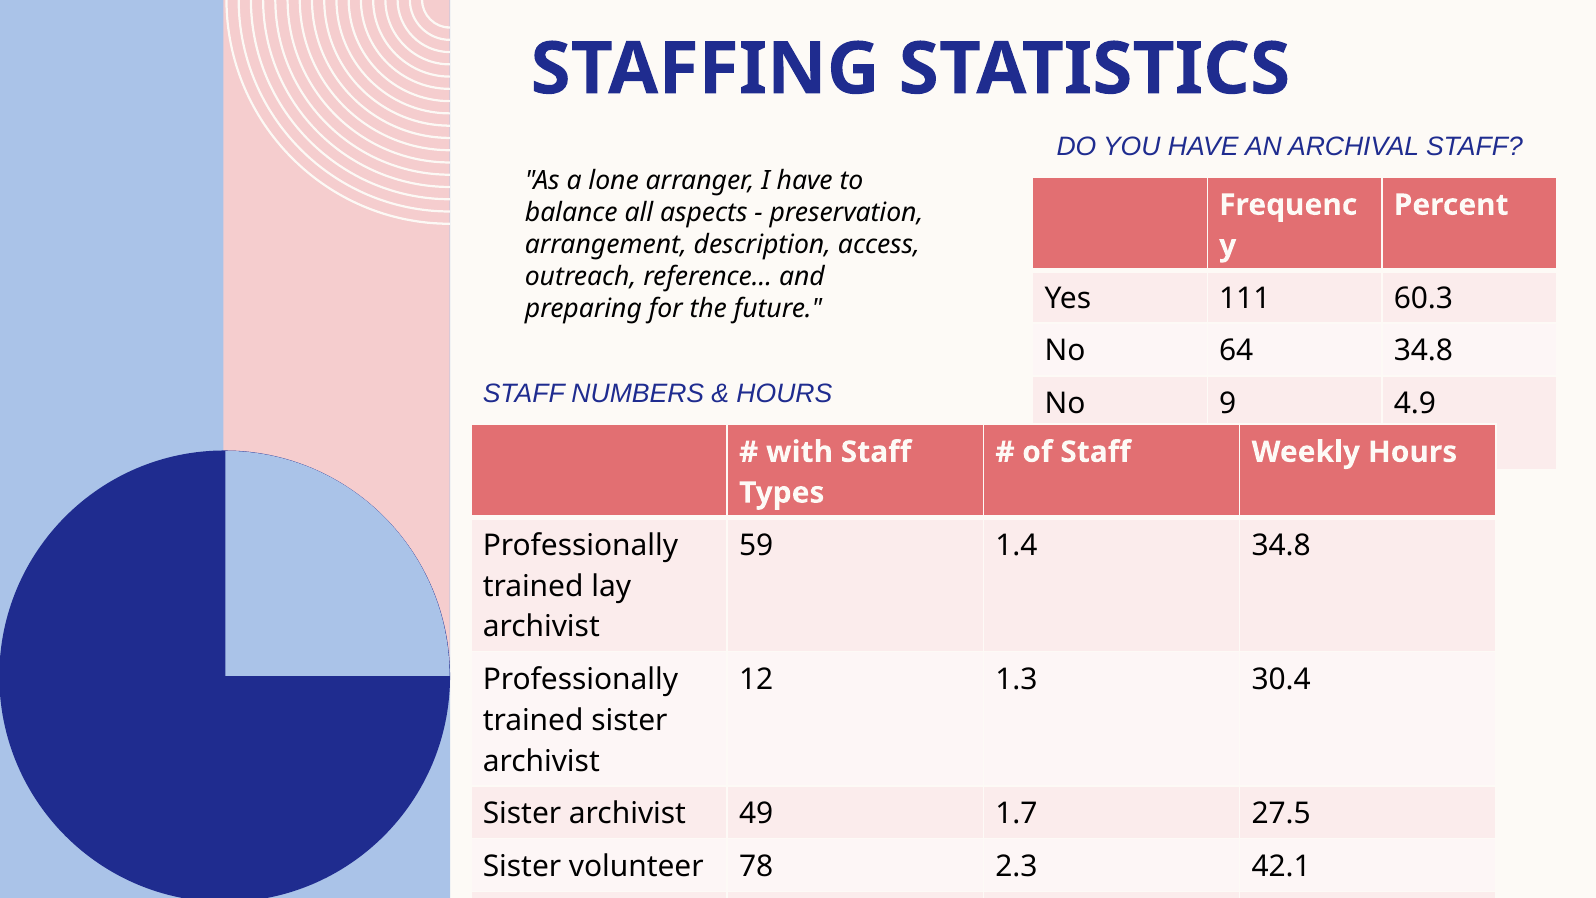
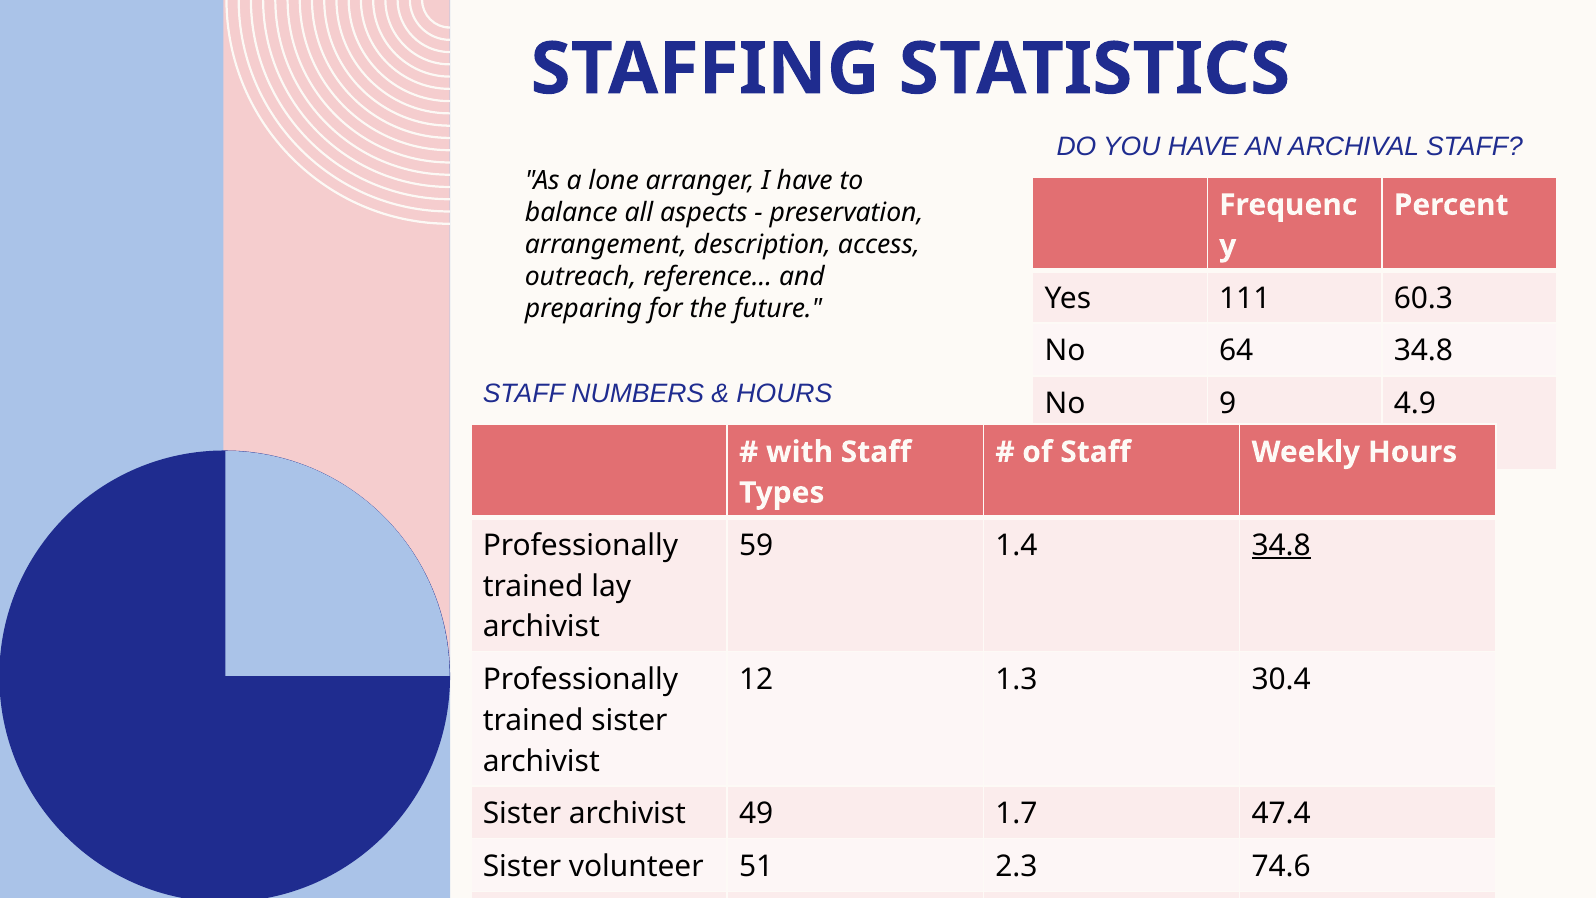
34.8 at (1281, 545) underline: none -> present
27.5: 27.5 -> 47.4
78: 78 -> 51
42.1: 42.1 -> 74.6
